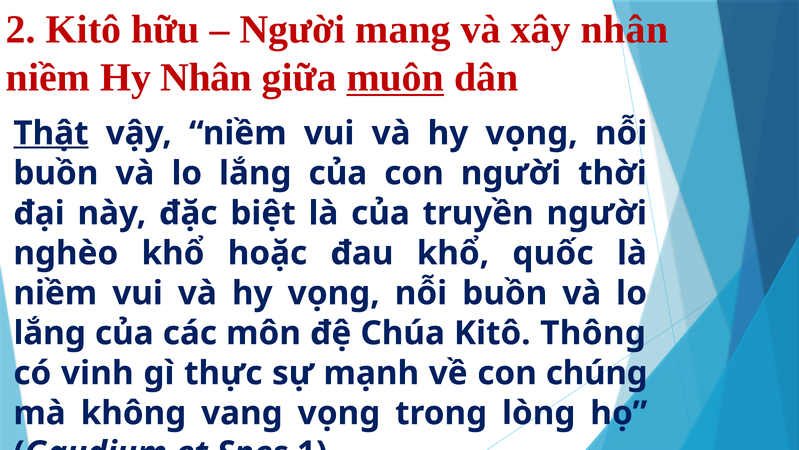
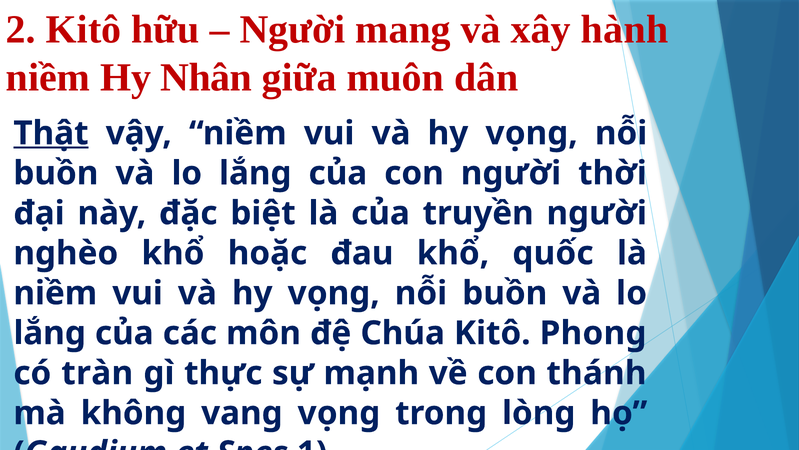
xây nhân: nhân -> hành
muôn underline: present -> none
Thông: Thông -> Phong
vinh: vinh -> tràn
chúng: chúng -> thánh
